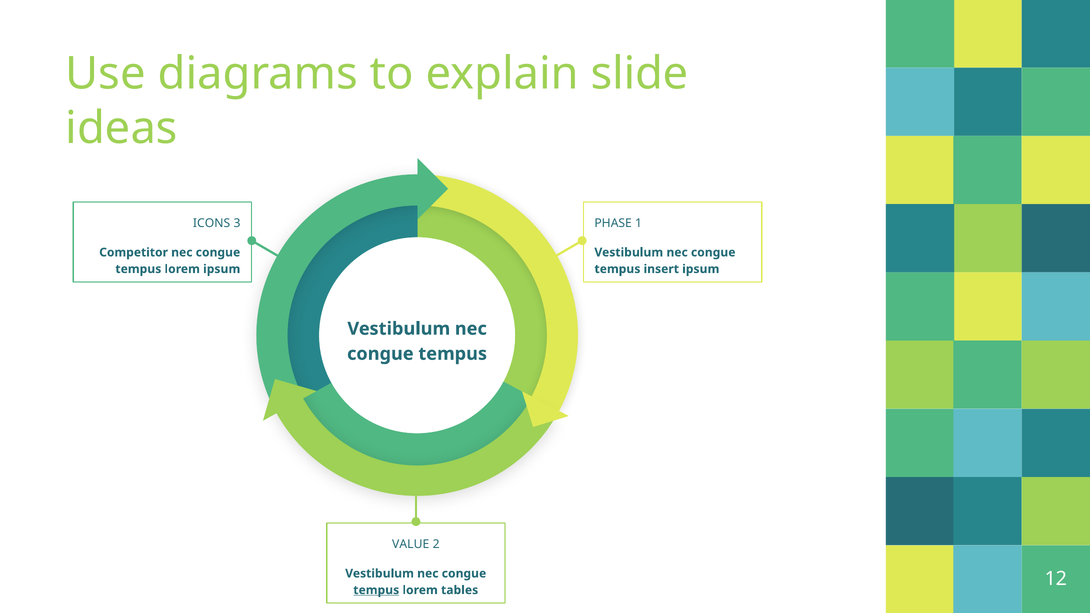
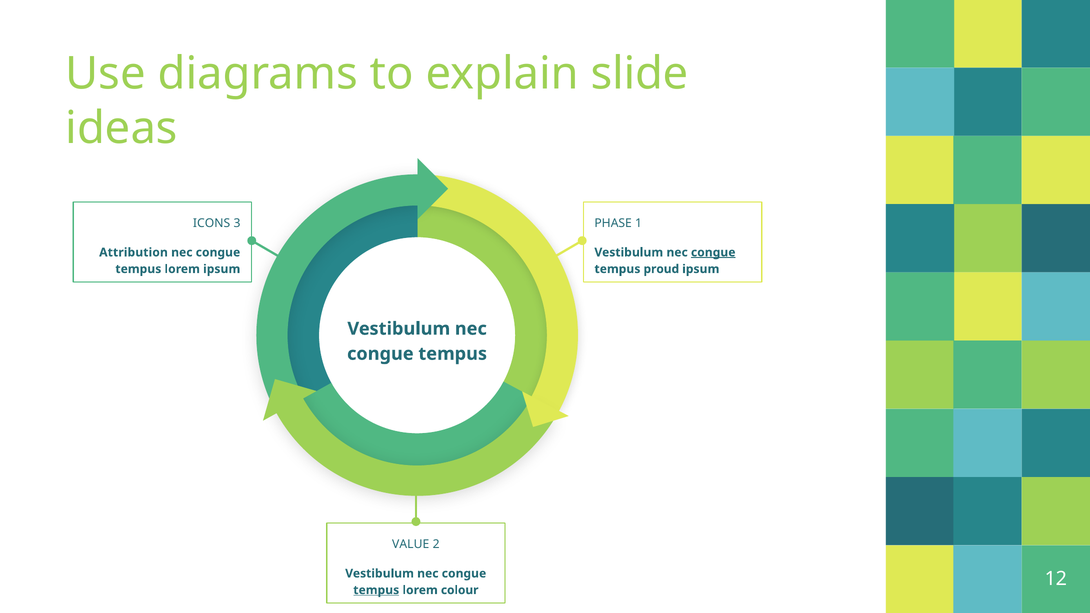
Competitor: Competitor -> Attribution
congue at (713, 252) underline: none -> present
insert: insert -> proud
tables: tables -> colour
